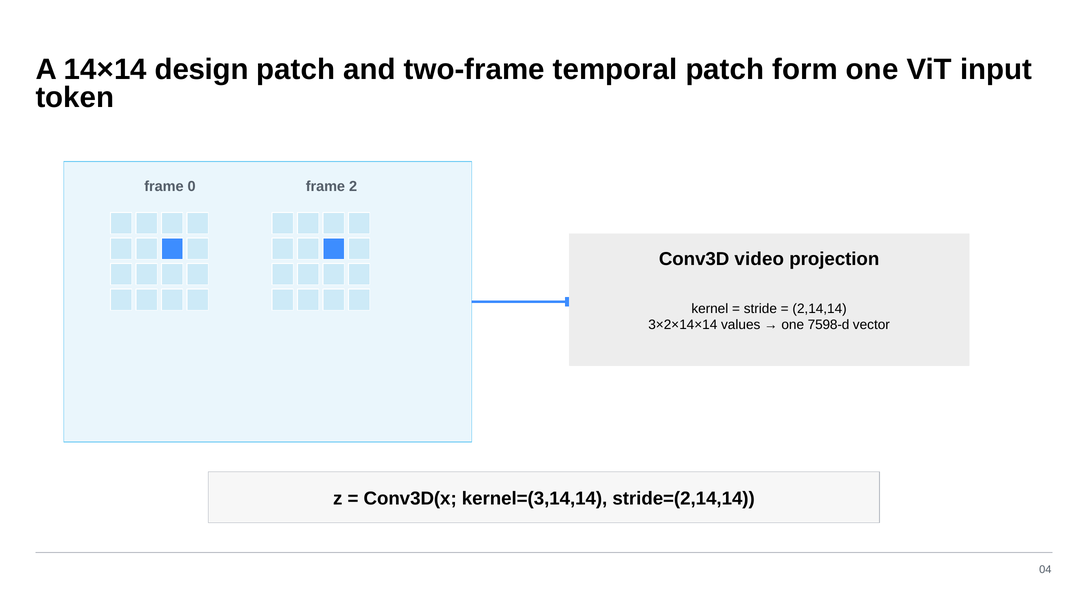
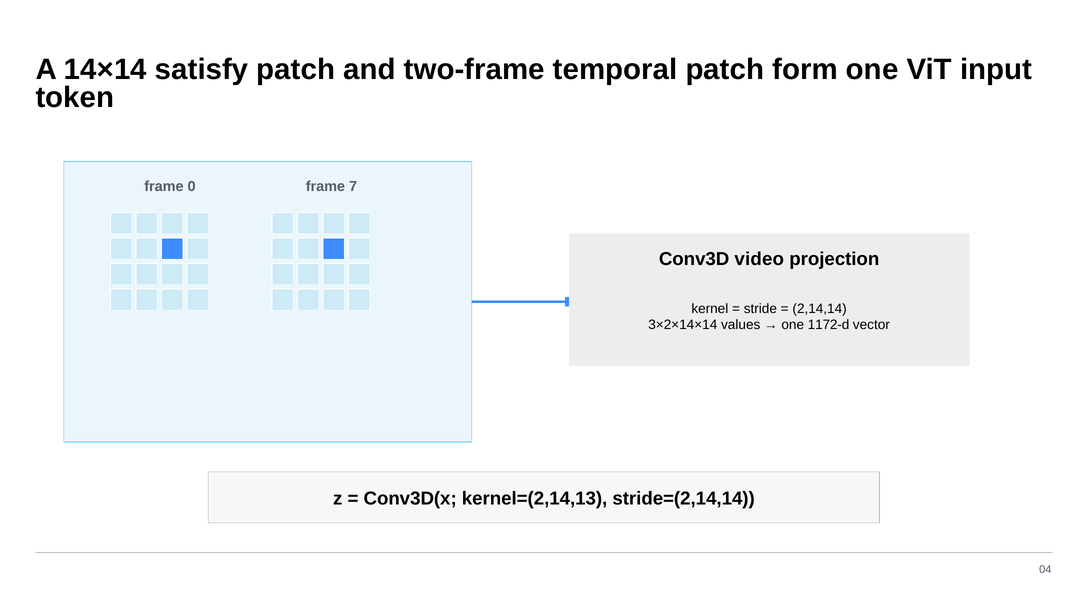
design: design -> satisfy
2: 2 -> 7
7598-d: 7598-d -> 1172-d
kernel=(3,14,14: kernel=(3,14,14 -> kernel=(2,14,13
